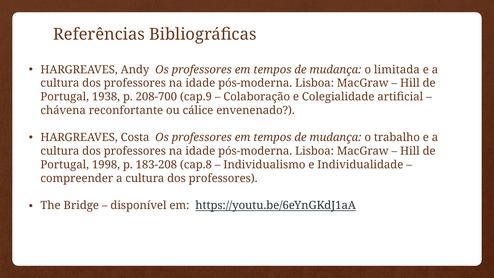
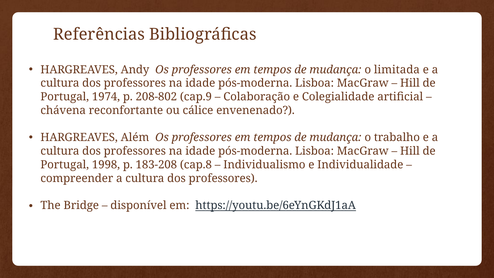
1938: 1938 -> 1974
208-700: 208-700 -> 208-802
Costa: Costa -> Além
